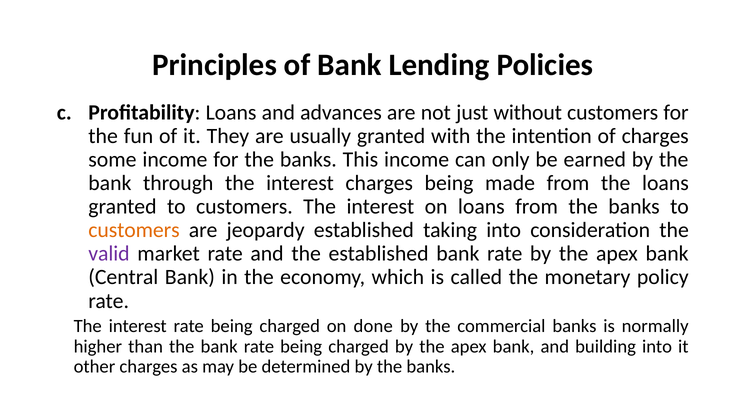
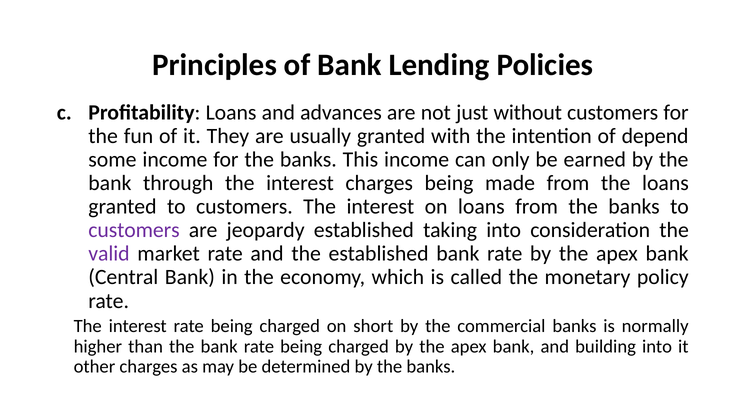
of charges: charges -> depend
customers at (134, 230) colour: orange -> purple
done: done -> short
